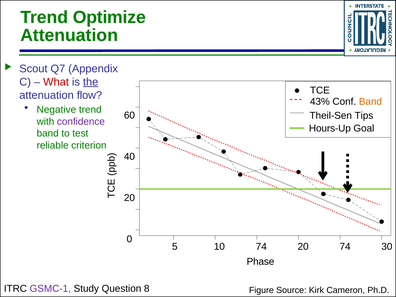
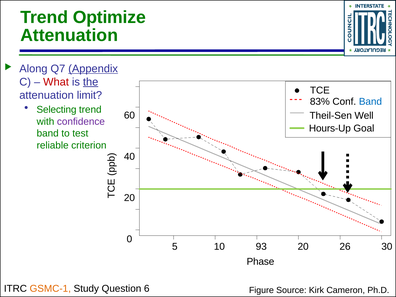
Scout: Scout -> Along
Appendix underline: none -> present
flow: flow -> limit
43%: 43% -> 83%
Band at (370, 102) colour: orange -> blue
Negative: Negative -> Selecting
Tips: Tips -> Well
10 74: 74 -> 93
20 74: 74 -> 26
GSMC-1 colour: purple -> orange
8: 8 -> 6
